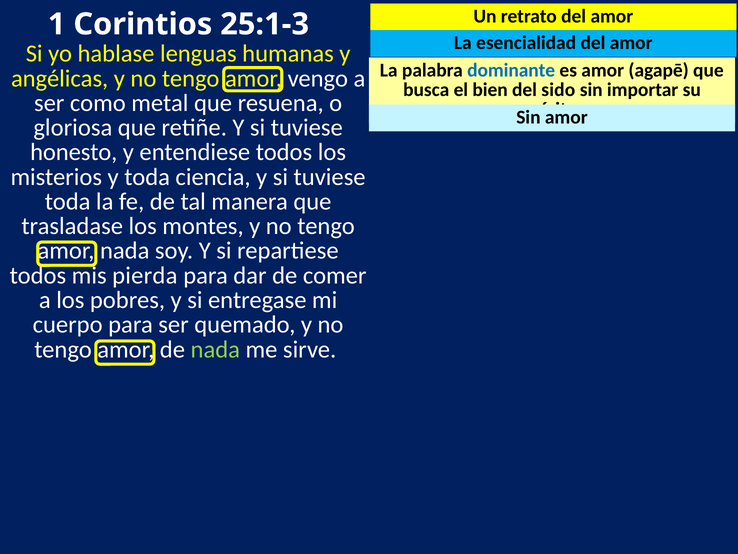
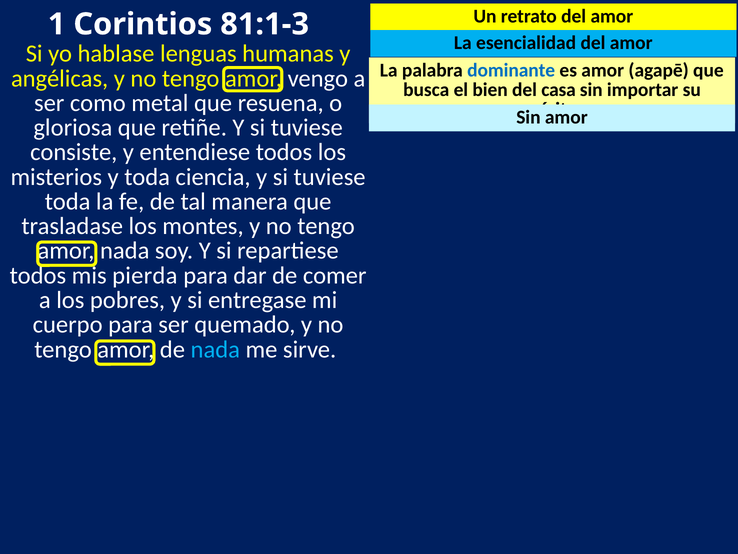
25:1-3: 25:1-3 -> 81:1-3
sido: sido -> casa
honesto: honesto -> consiste
nada at (215, 349) colour: light green -> light blue
